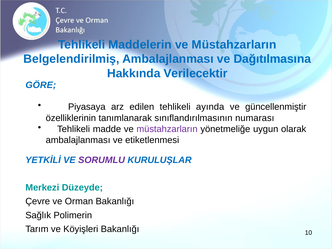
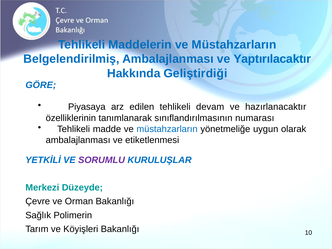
Dağıtılmasına: Dağıtılmasına -> Yaptırılacaktır
Verilecektir: Verilecektir -> Geliştirdiği
ayında: ayında -> devam
güncellenmiştir: güncellenmiştir -> hazırlanacaktır
müstahzarların at (167, 129) colour: purple -> blue
